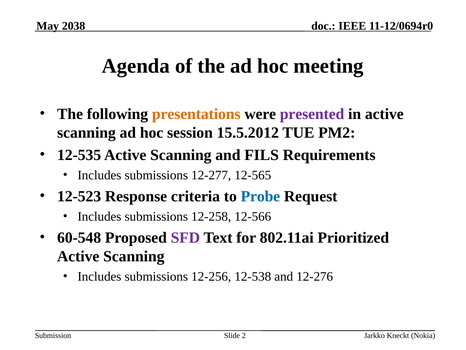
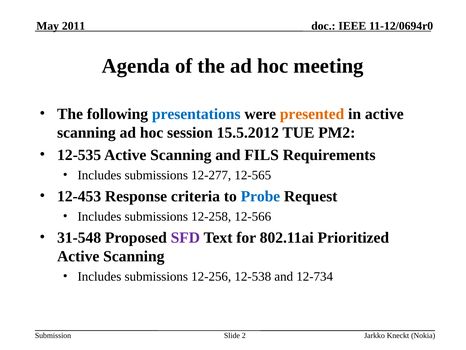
2038: 2038 -> 2011
presentations colour: orange -> blue
presented colour: purple -> orange
12-523: 12-523 -> 12-453
60-548: 60-548 -> 31-548
12-276: 12-276 -> 12-734
